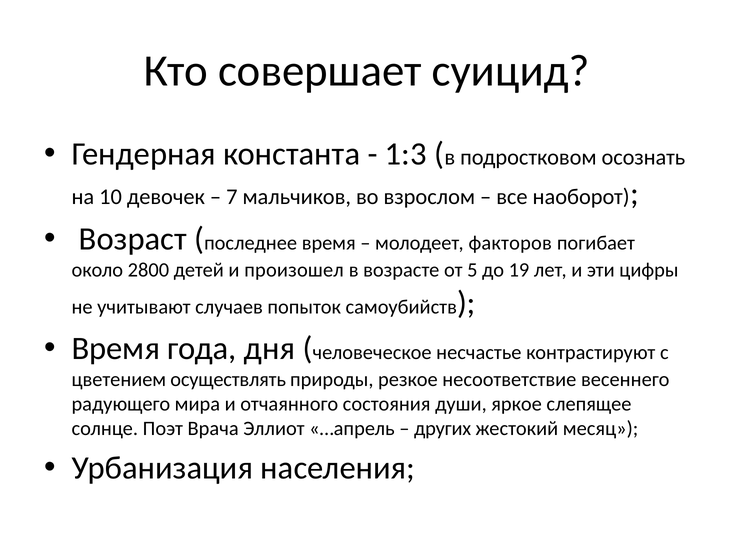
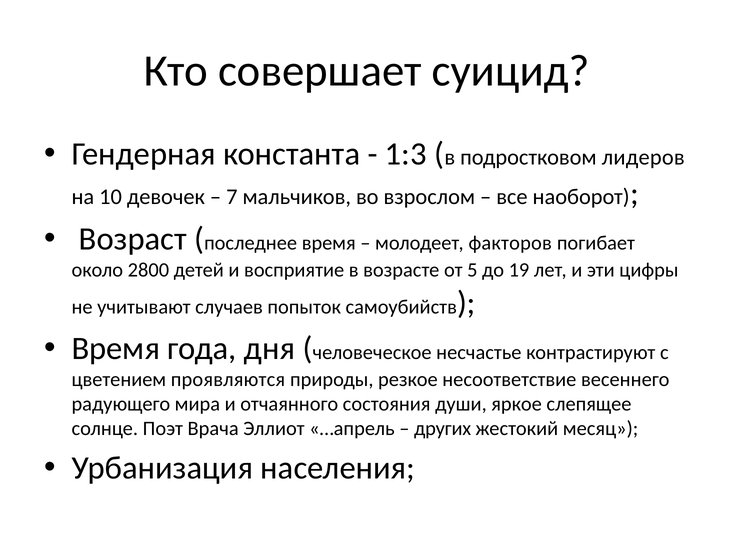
осознать: осознать -> лидеров
произошел: произошел -> восприятие
осуществлять: осуществлять -> проявляются
